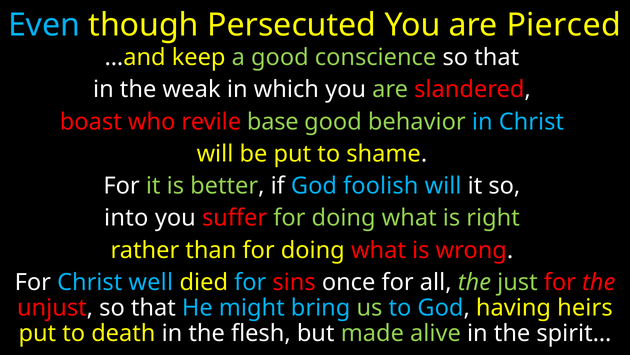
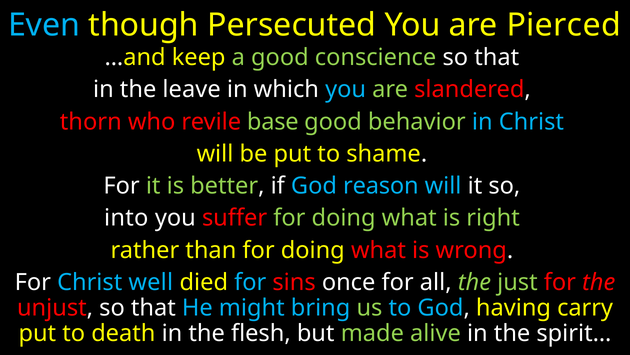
weak: weak -> leave
you at (346, 89) colour: white -> light blue
boast: boast -> thorn
foolish: foolish -> reason
heirs: heirs -> carry
